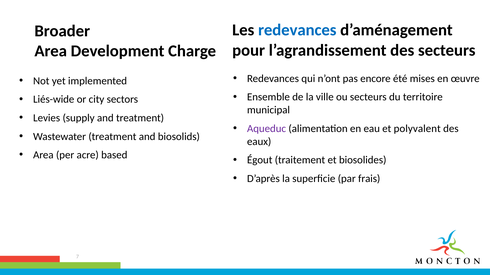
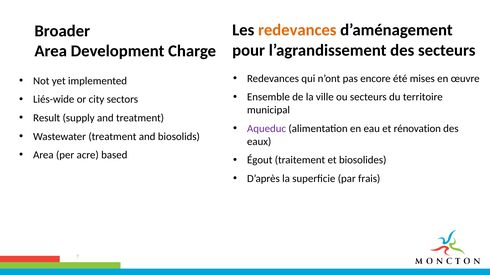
redevances at (297, 30) colour: blue -> orange
Levies: Levies -> Result
polyvalent: polyvalent -> rénovation
